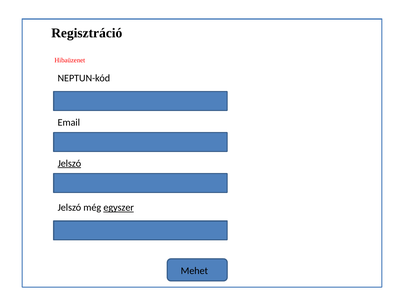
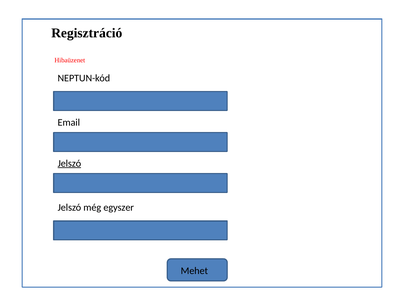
egyszer underline: present -> none
